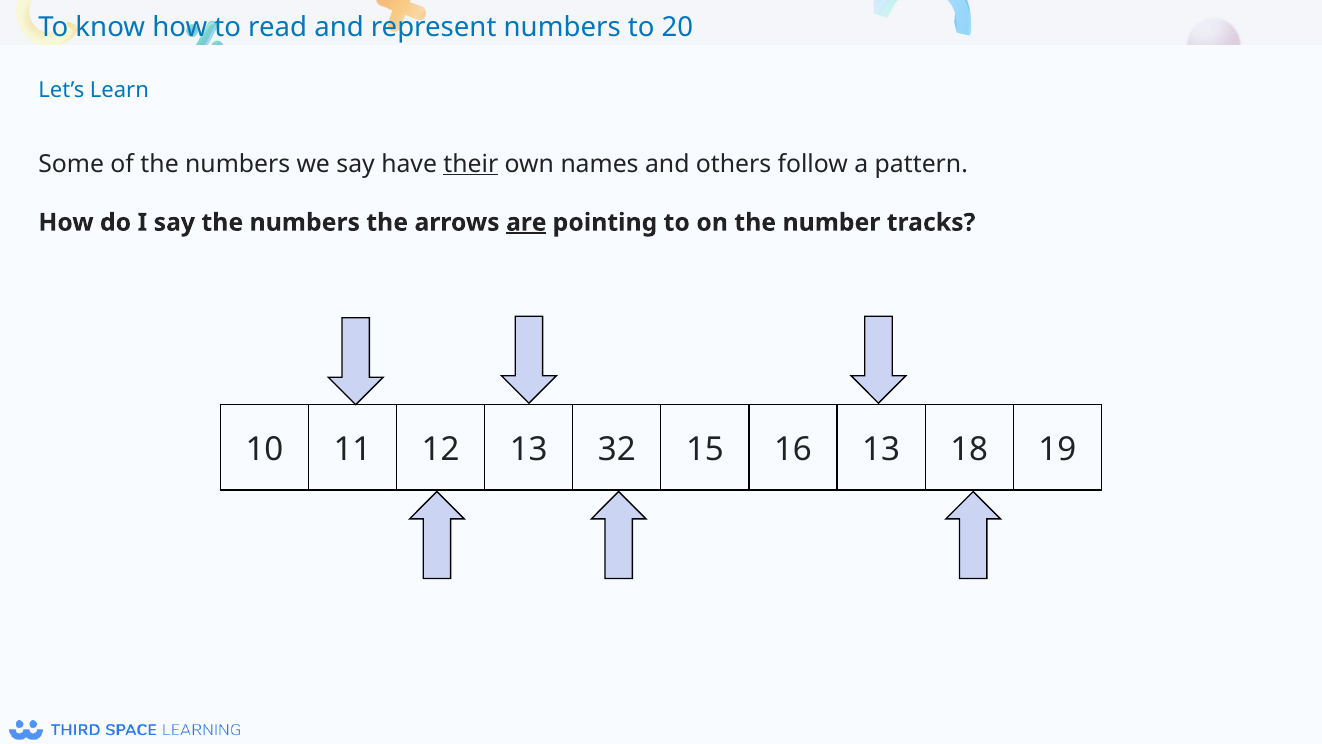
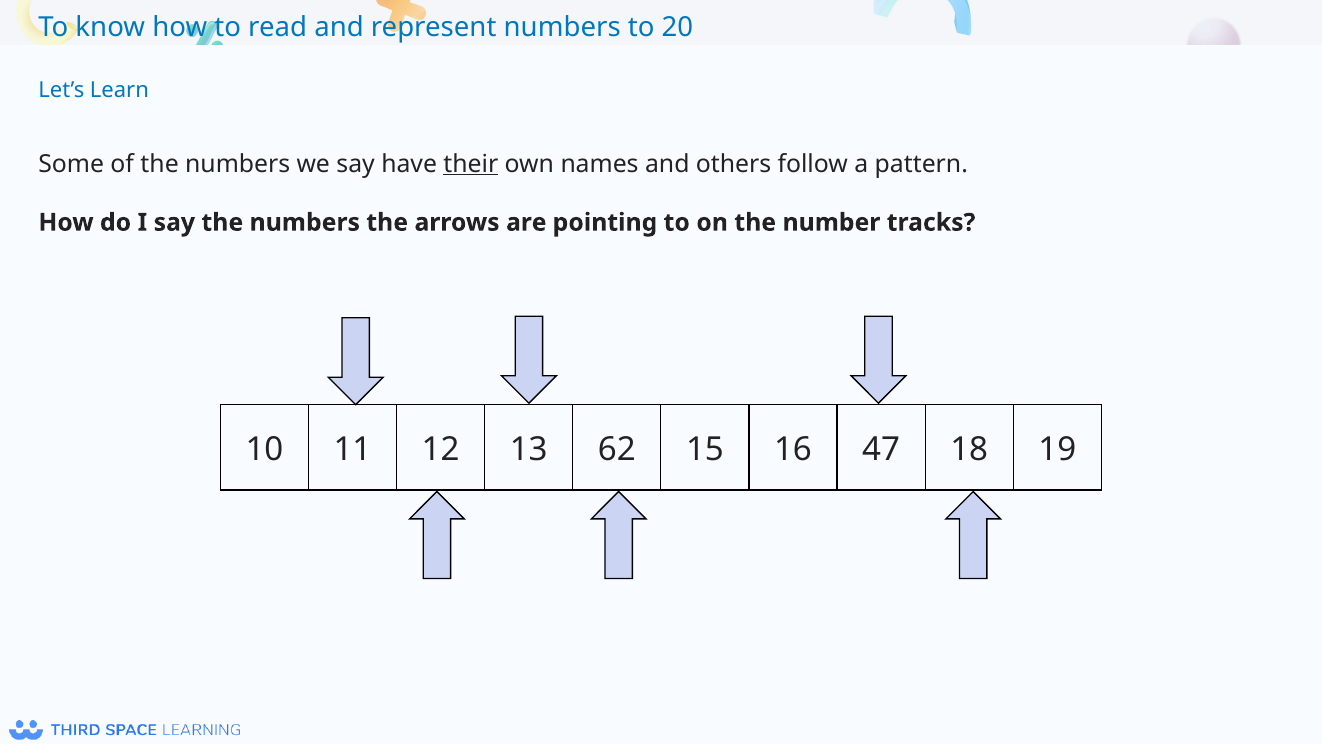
are underline: present -> none
32: 32 -> 62
16 13: 13 -> 47
